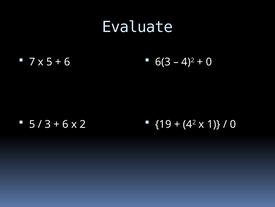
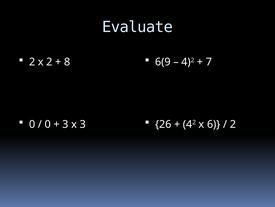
7 at (32, 62): 7 -> 2
x 5: 5 -> 2
6 at (67, 62): 6 -> 8
6(3: 6(3 -> 6(9
0 at (209, 62): 0 -> 7
5 at (32, 124): 5 -> 0
3 at (48, 124): 3 -> 0
6 at (65, 124): 6 -> 3
x 2: 2 -> 3
19: 19 -> 26
1: 1 -> 6
0 at (233, 124): 0 -> 2
